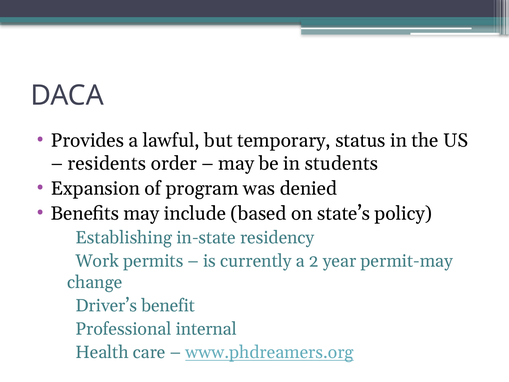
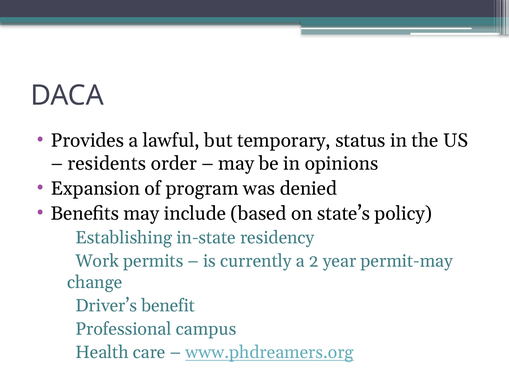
students: students -> opinions
internal: internal -> campus
